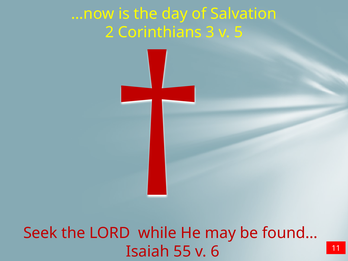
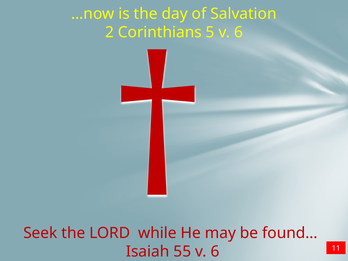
3: 3 -> 5
5 at (238, 32): 5 -> 6
